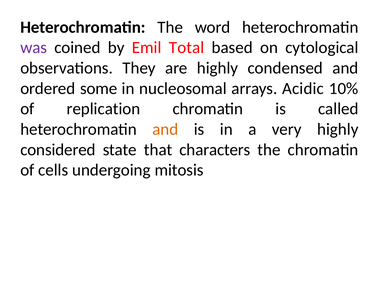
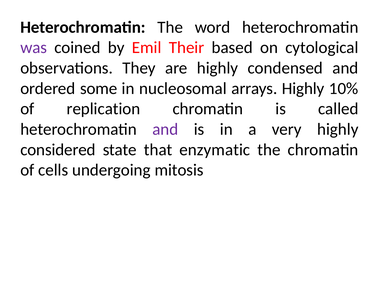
Total: Total -> Their
arrays Acidic: Acidic -> Highly
and at (165, 129) colour: orange -> purple
characters: characters -> enzymatic
